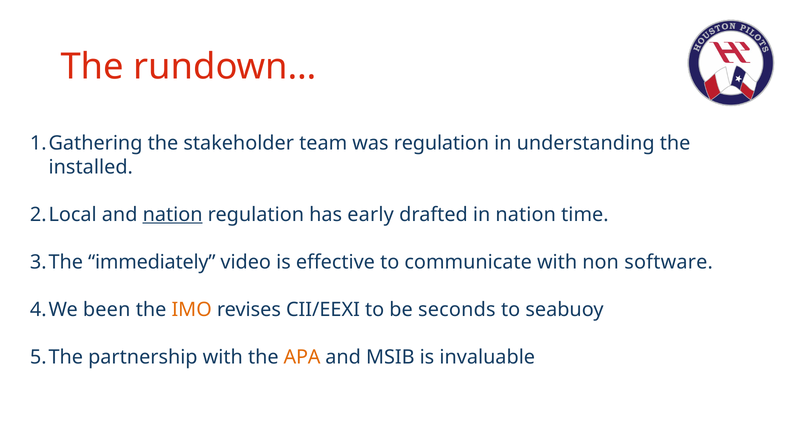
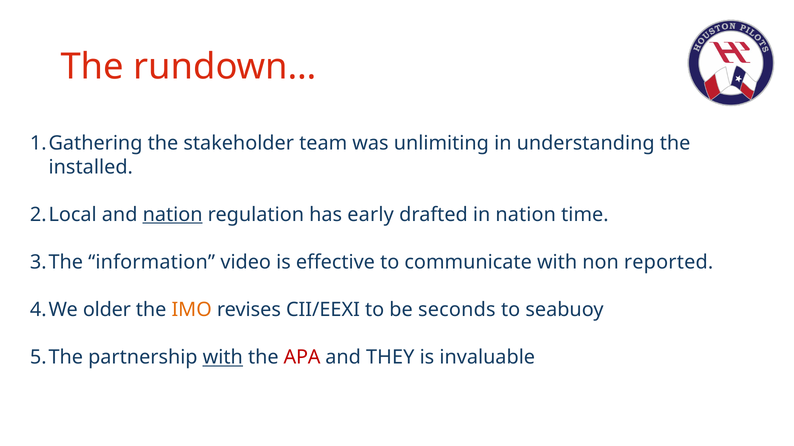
was regulation: regulation -> unlimiting
immediately: immediately -> information
software: software -> reported
been: been -> older
with at (223, 358) underline: none -> present
APA colour: orange -> red
MSIB: MSIB -> THEY
